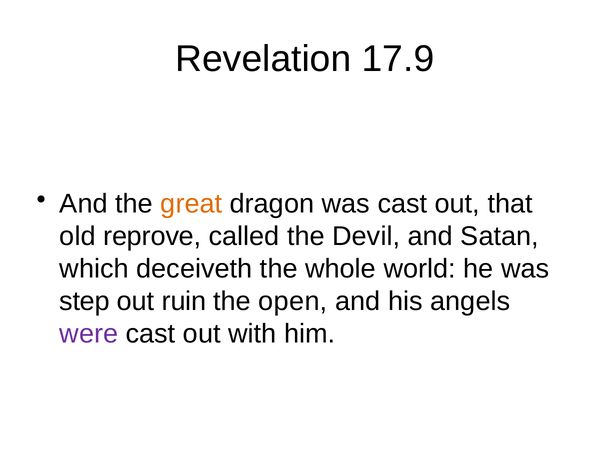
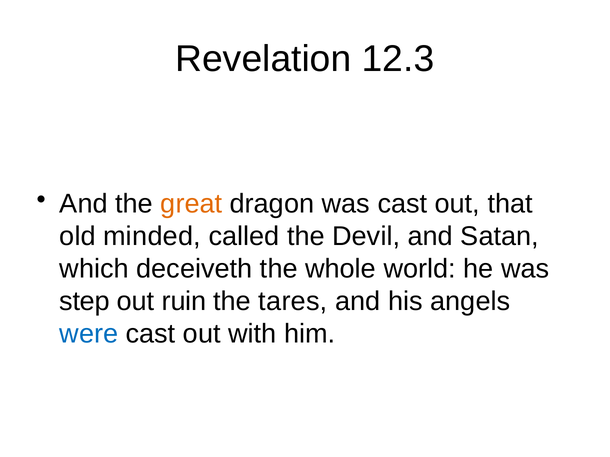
17.9: 17.9 -> 12.3
reprove: reprove -> minded
open: open -> tares
were colour: purple -> blue
